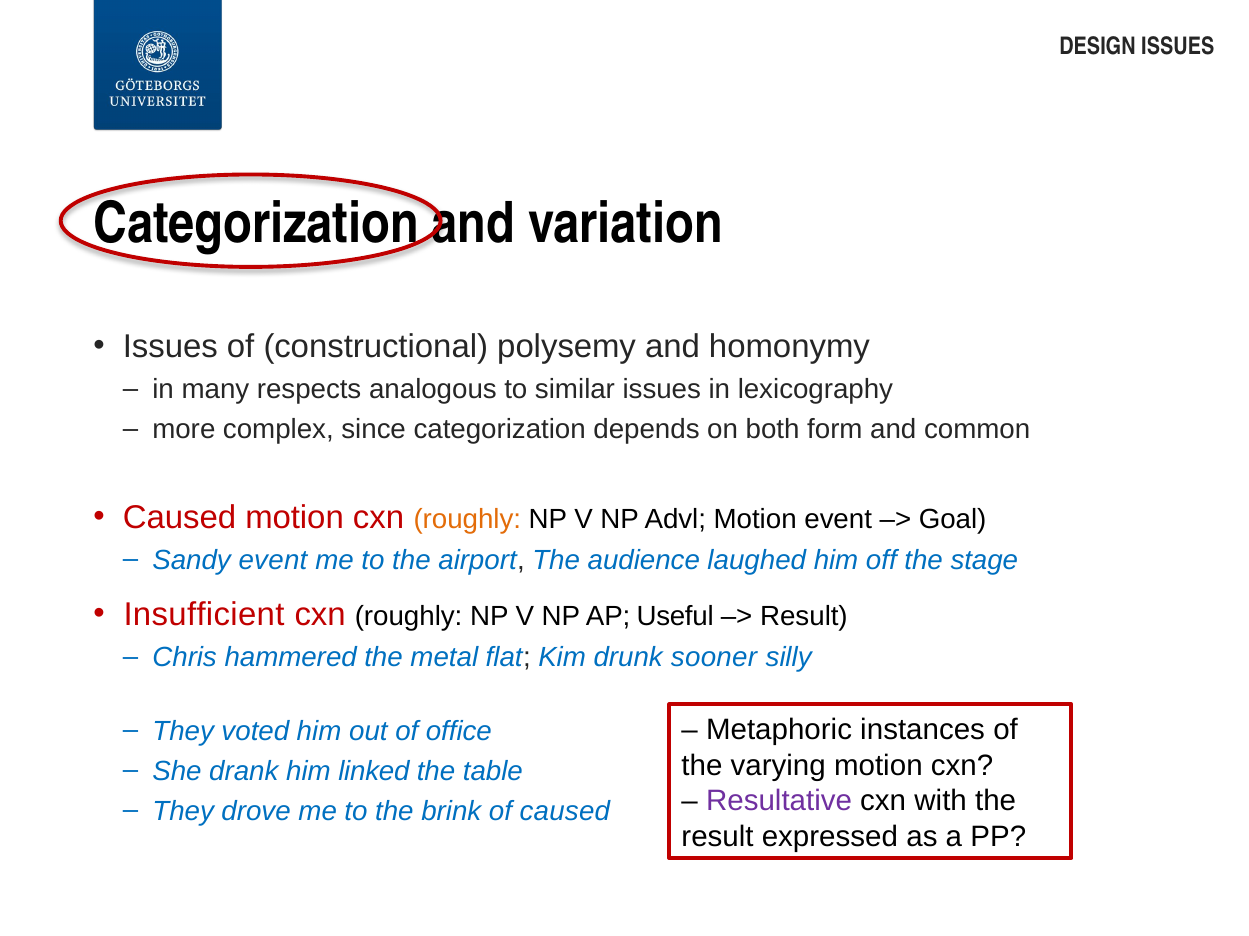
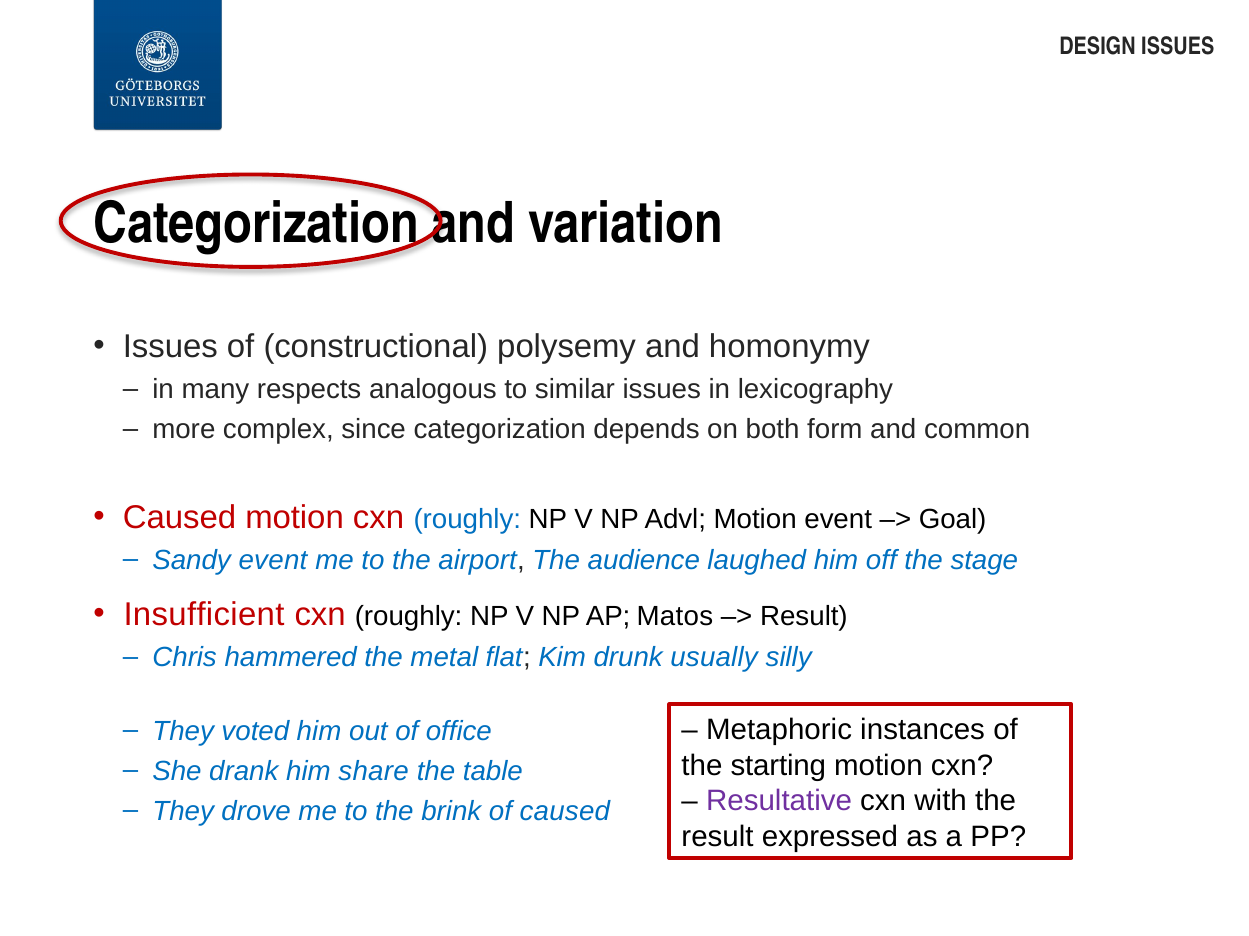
roughly at (467, 520) colour: orange -> blue
Useful: Useful -> Matos
sooner: sooner -> usually
varying: varying -> starting
linked: linked -> share
